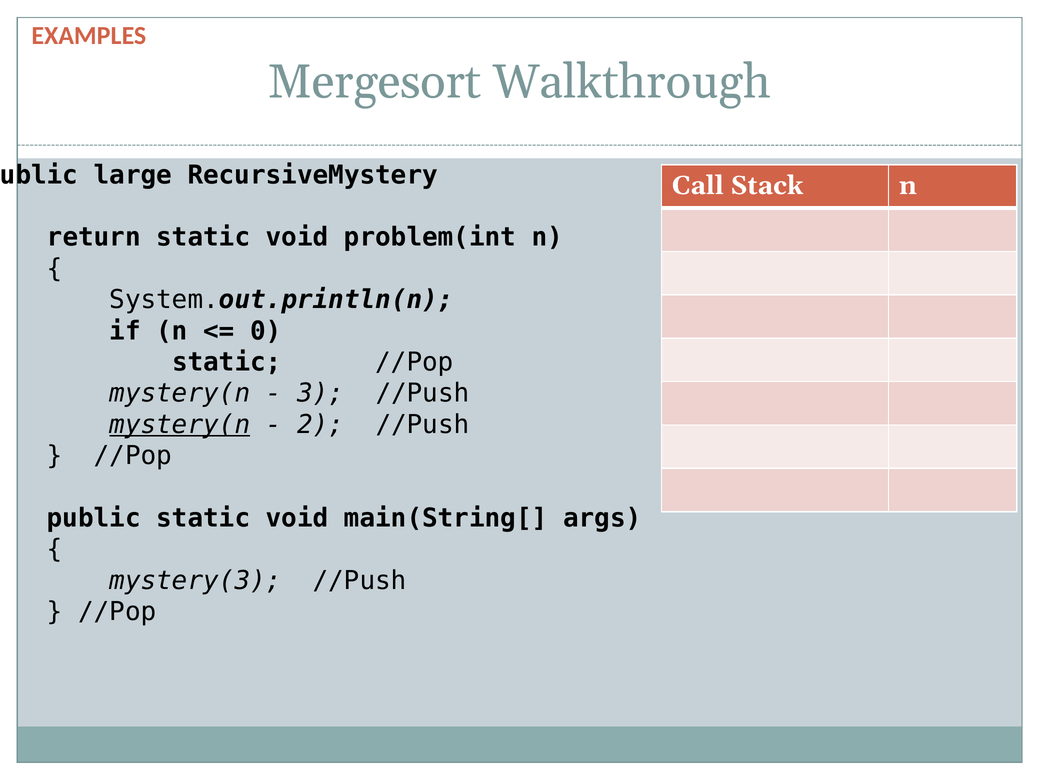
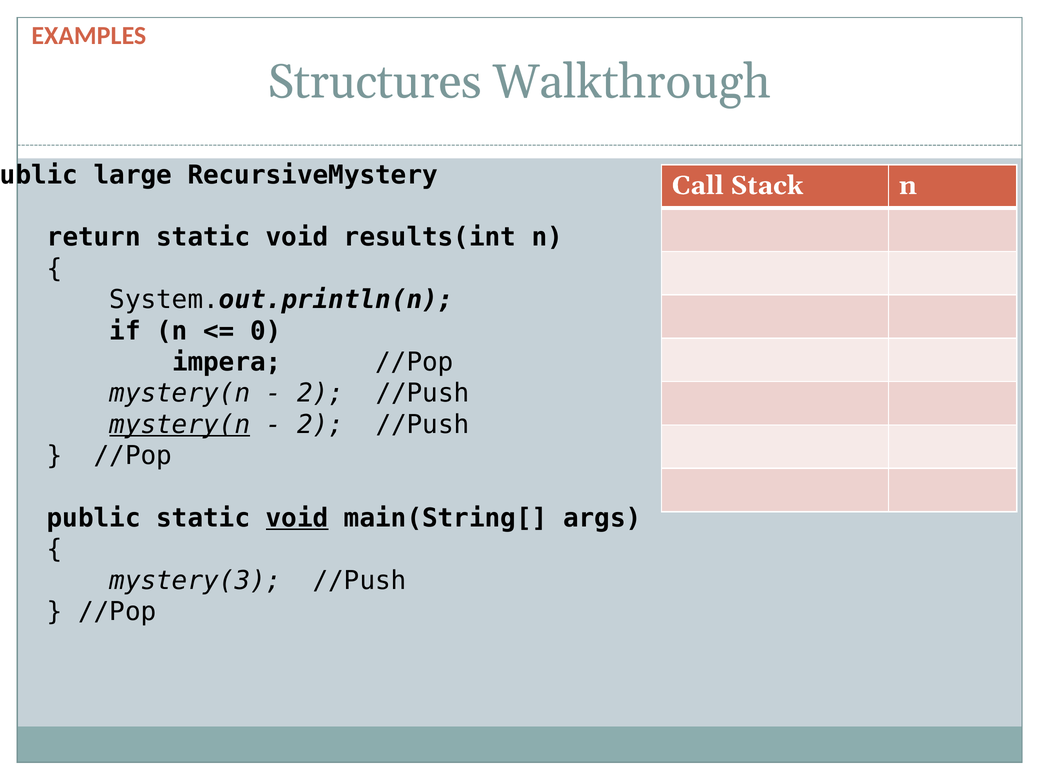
Mergesort: Mergesort -> Structures
problem(int: problem(int -> results(int
static at (227, 362): static -> impera
3 at (321, 393): 3 -> 2
void at (297, 518) underline: none -> present
